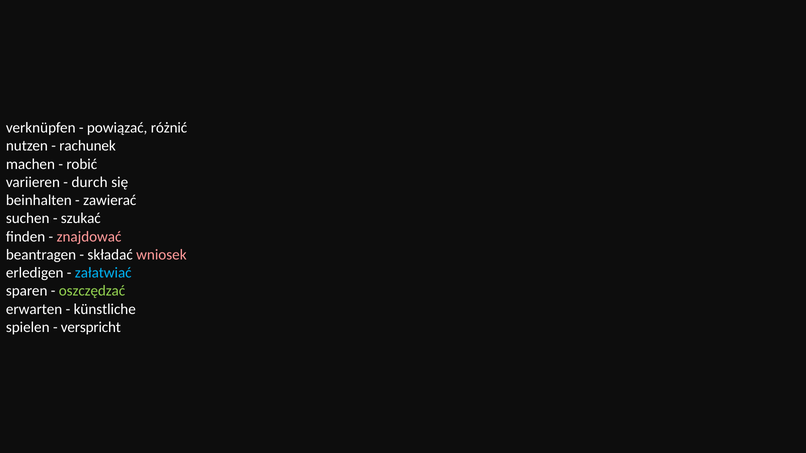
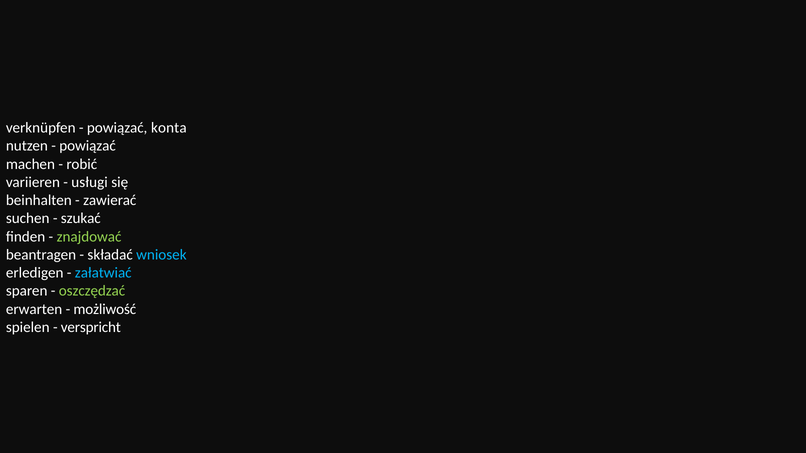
różnić: różnić -> konta
rachunek at (88, 146): rachunek -> powiązać
durch: durch -> usługi
znajdować colour: pink -> light green
wniosek colour: pink -> light blue
künstliche: künstliche -> możliwość
